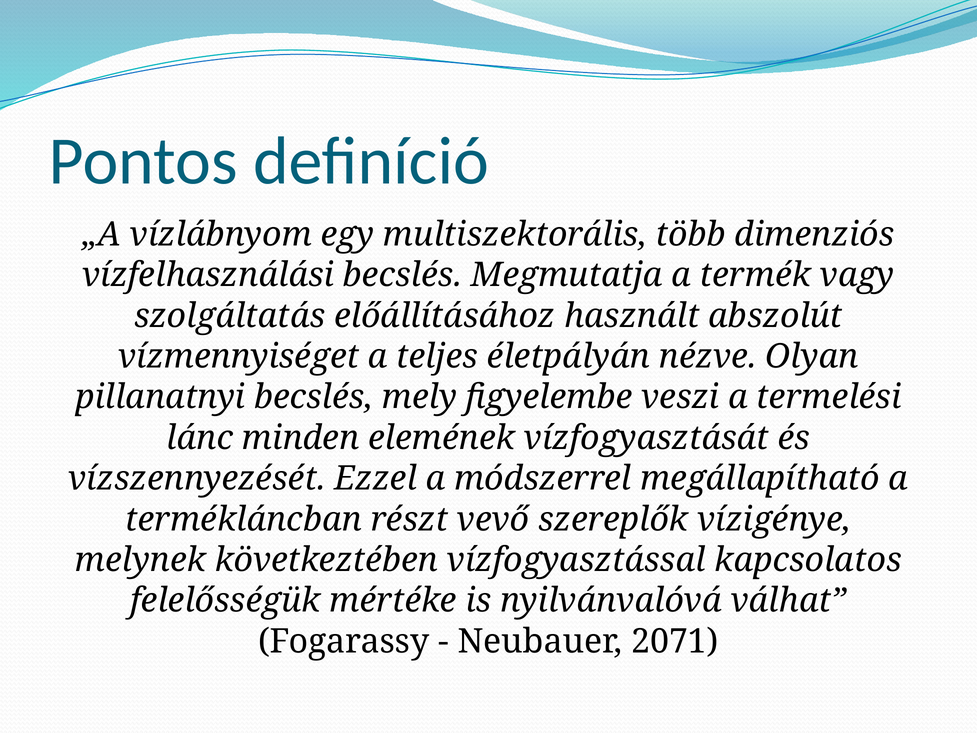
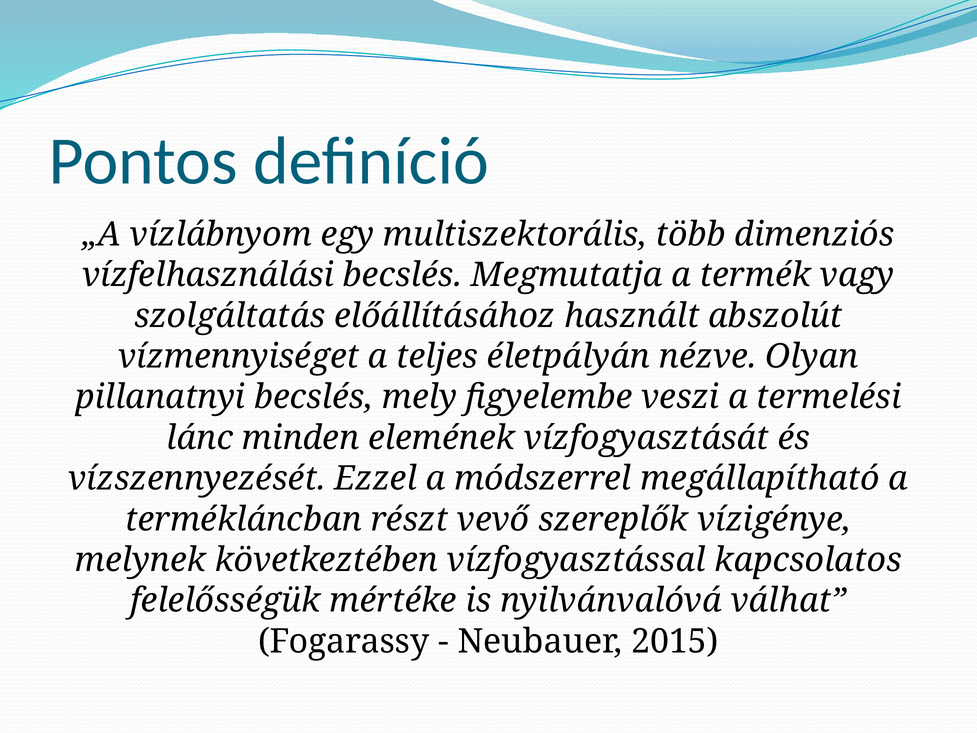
2071: 2071 -> 2015
